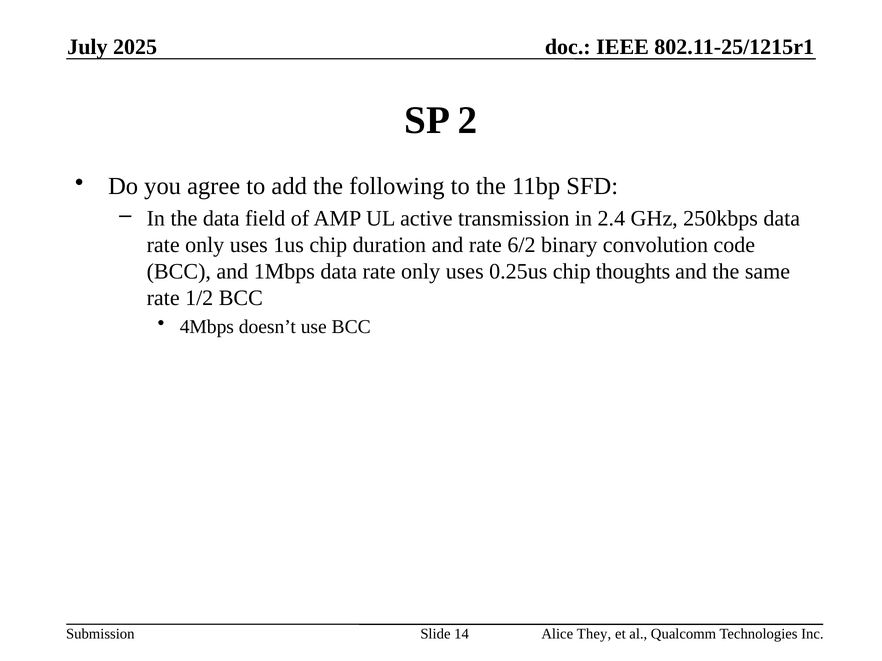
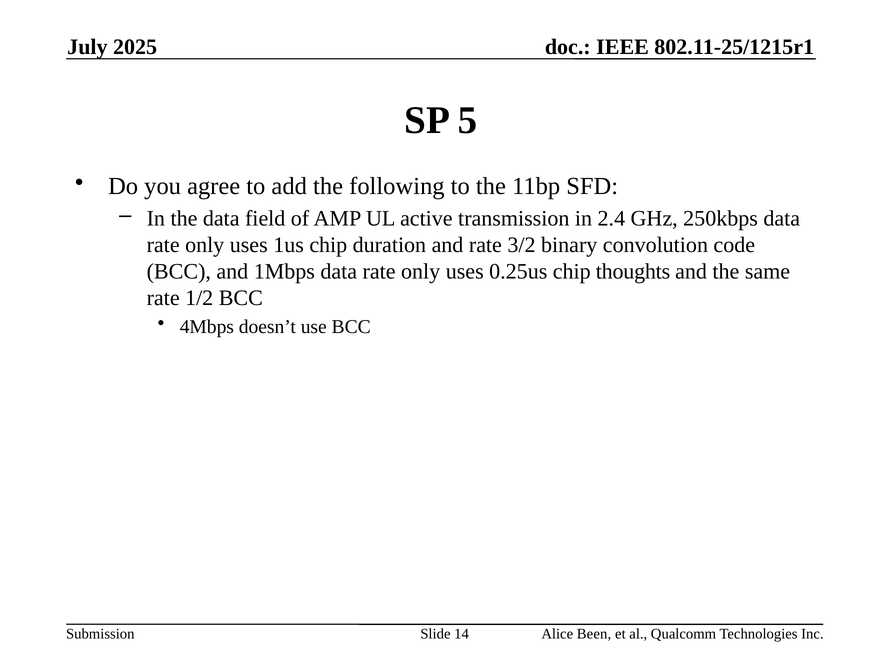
2: 2 -> 5
6/2: 6/2 -> 3/2
They: They -> Been
